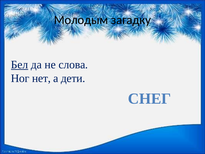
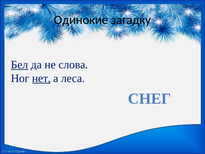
Молодым: Молодым -> Одинокие
нет underline: none -> present
дети: дети -> леса
